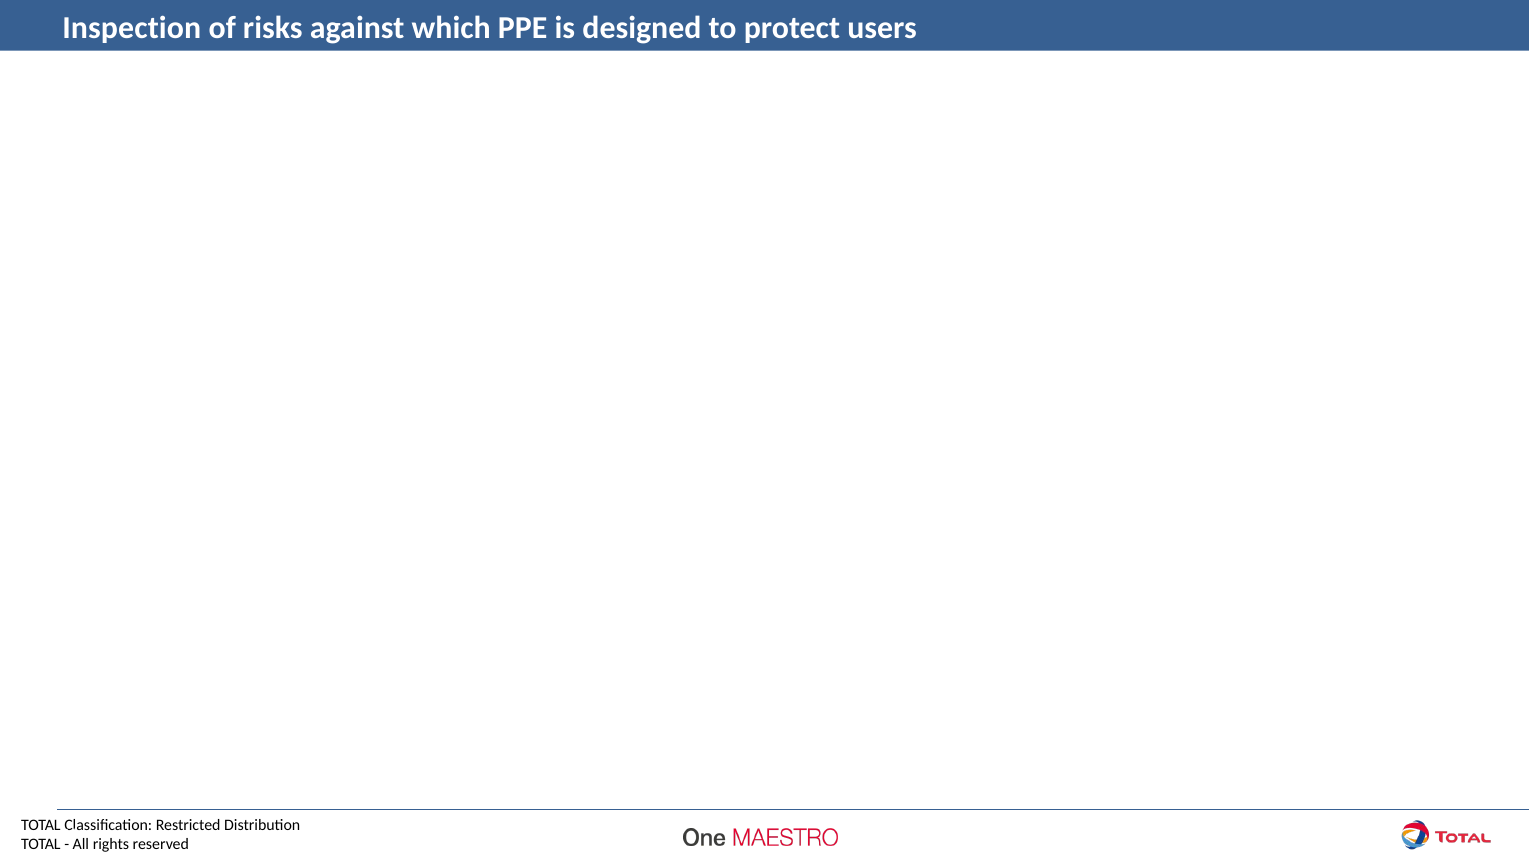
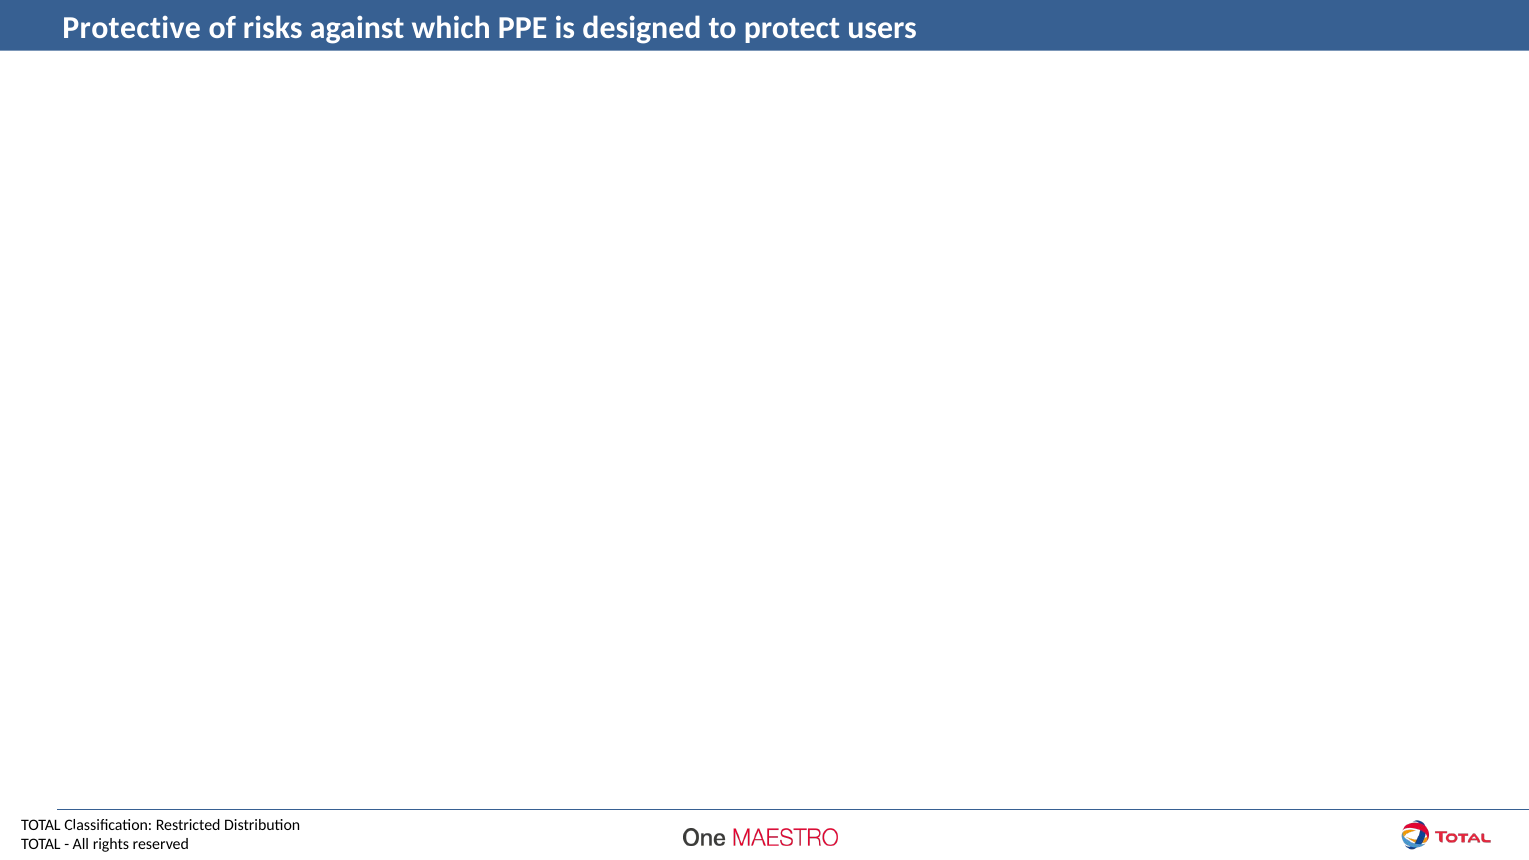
Inspection: Inspection -> Protective
